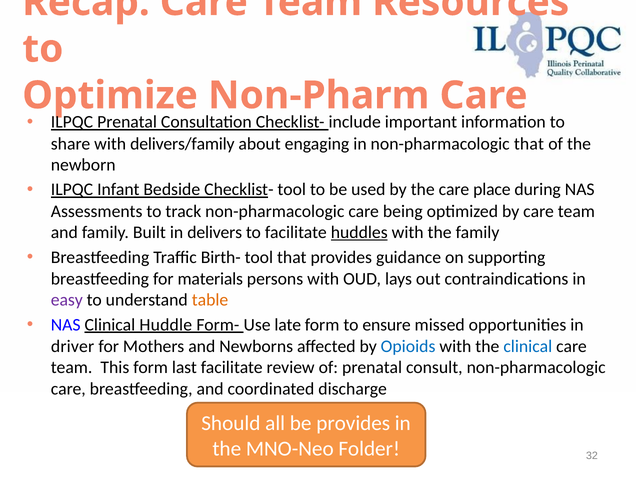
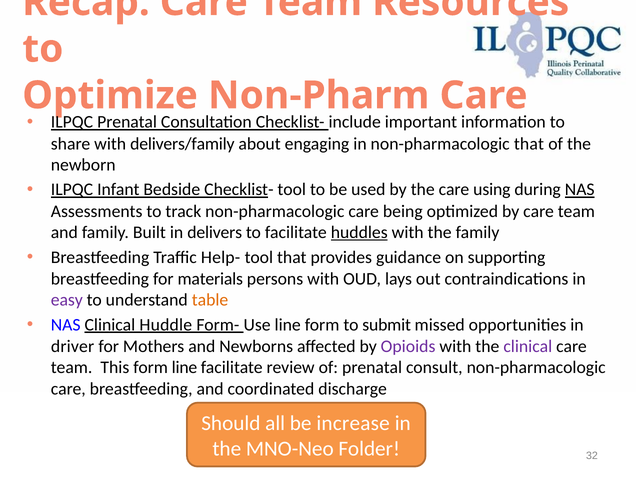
place: place -> using
NAS at (580, 190) underline: none -> present
Birth-: Birth- -> Help-
Use late: late -> line
ensure: ensure -> submit
Opioids colour: blue -> purple
clinical at (528, 346) colour: blue -> purple
form last: last -> line
be provides: provides -> increase
